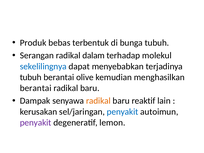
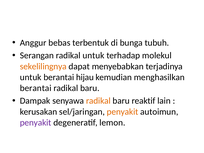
Produk: Produk -> Anggur
radikal dalam: dalam -> untuk
sekelilingnya colour: blue -> orange
tubuh at (31, 77): tubuh -> untuk
olive: olive -> hijau
penyakit at (123, 112) colour: blue -> orange
